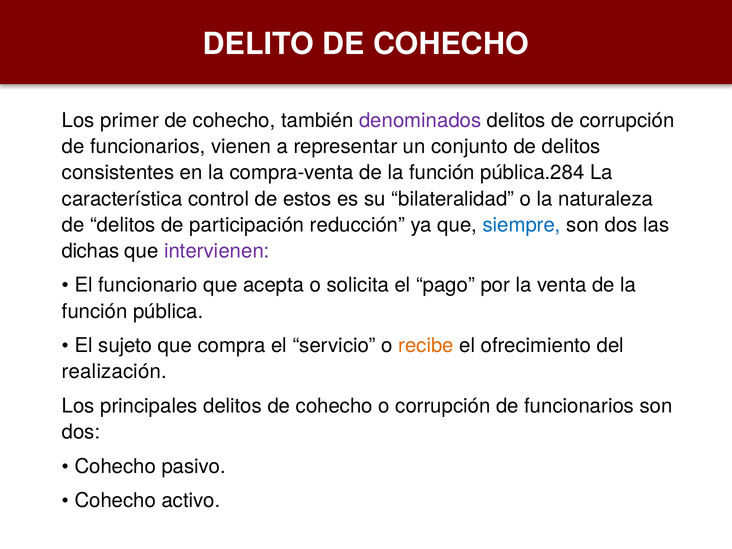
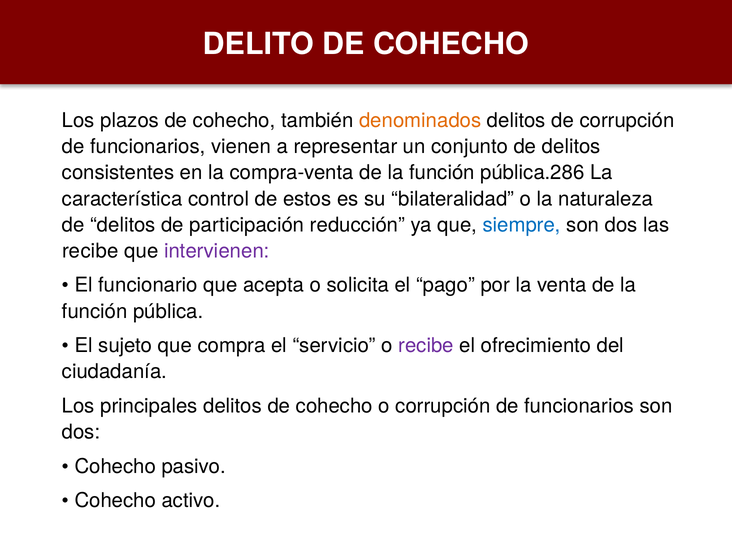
primer: primer -> plazos
denominados colour: purple -> orange
pública.284: pública.284 -> pública.286
dichas at (90, 251): dichas -> recibe
recibe at (426, 346) colour: orange -> purple
realización: realización -> ciudadanía
